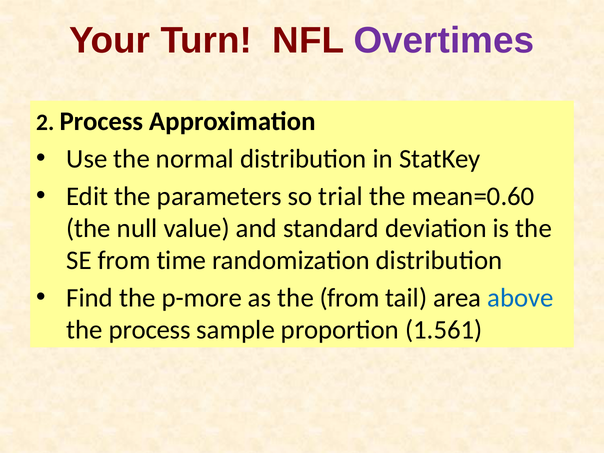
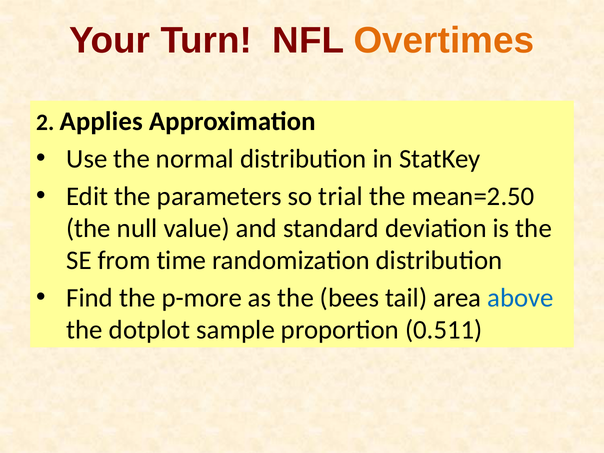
Overtimes colour: purple -> orange
2 Process: Process -> Applies
mean=0.60: mean=0.60 -> mean=2.50
the from: from -> bees
the process: process -> dotplot
1.561: 1.561 -> 0.511
